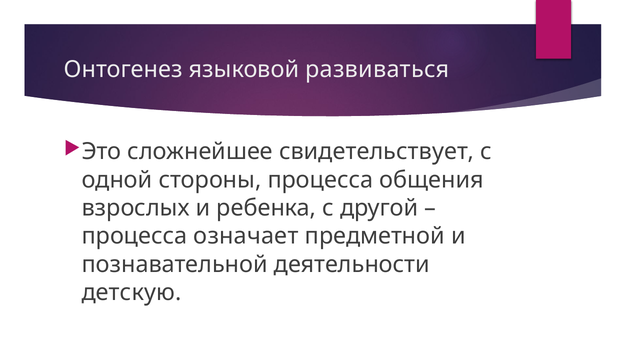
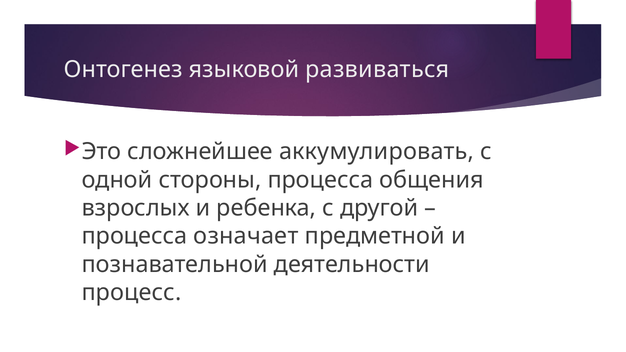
свидетельствует: свидетельствует -> аккумулировать
детскую: детскую -> процесс
